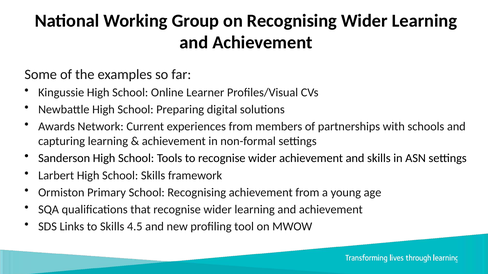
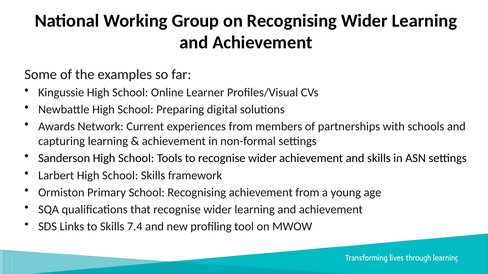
4.5: 4.5 -> 7.4
